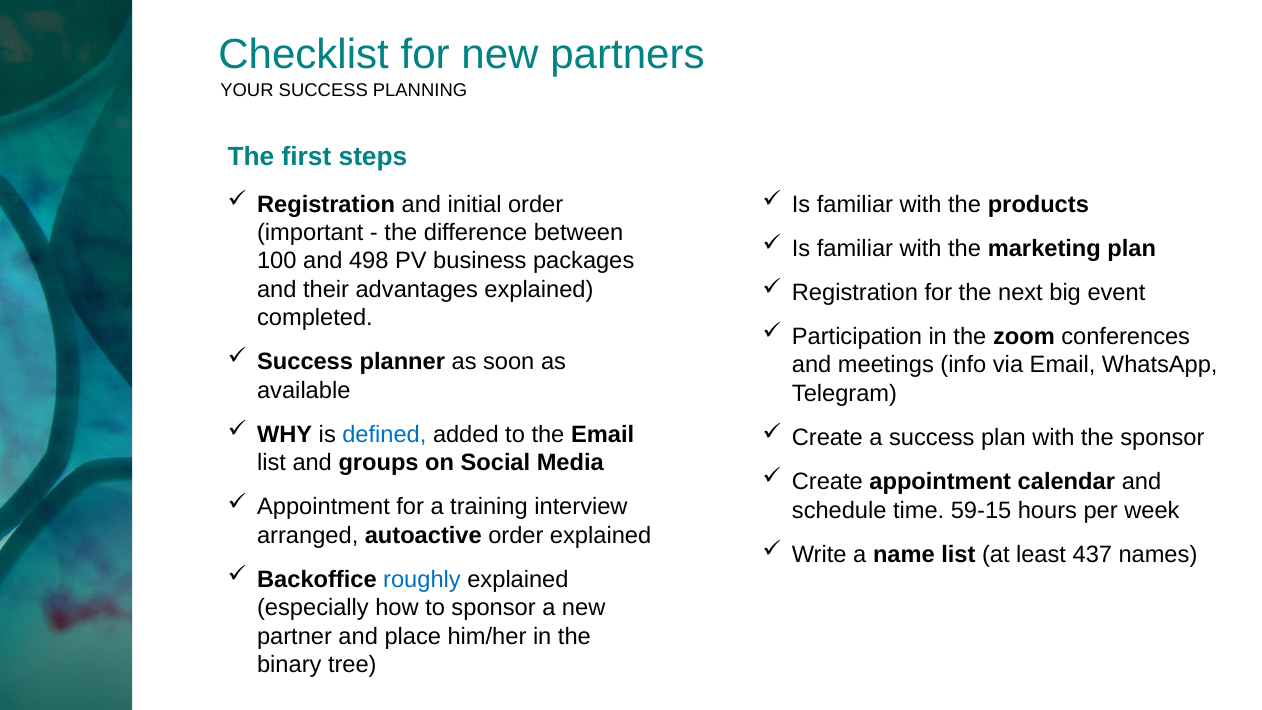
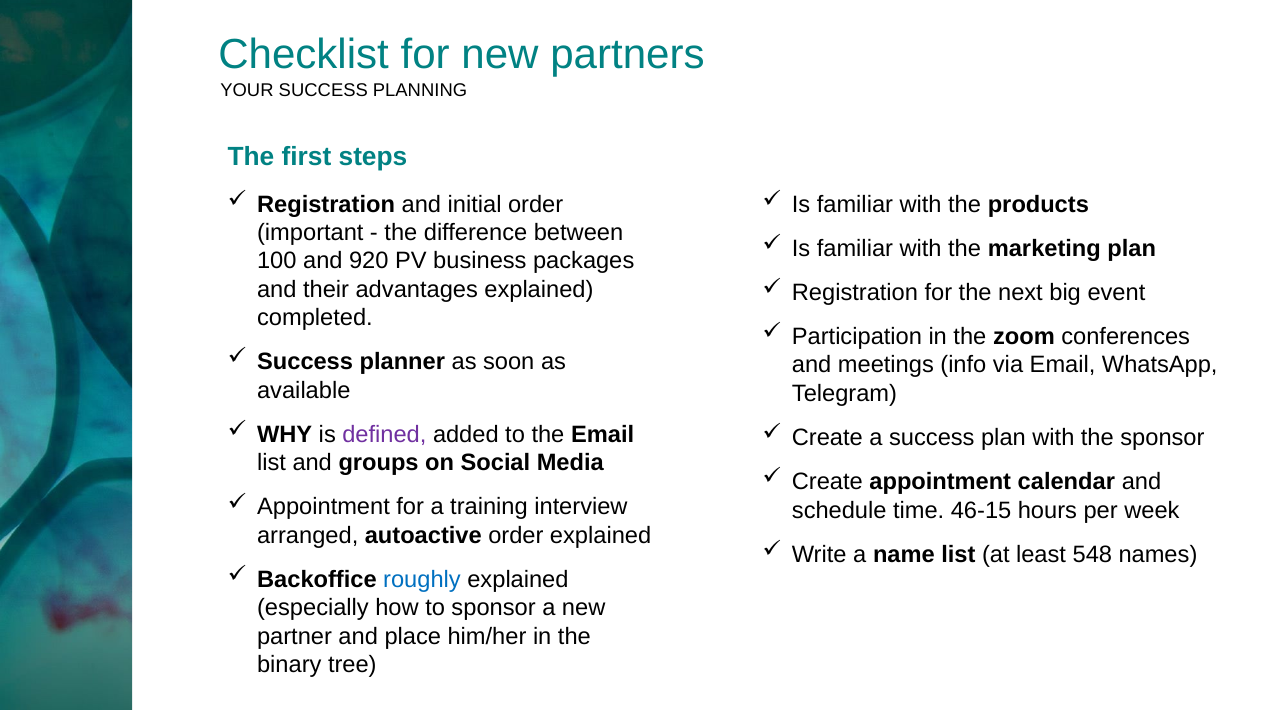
498: 498 -> 920
defined colour: blue -> purple
59-15: 59-15 -> 46-15
437: 437 -> 548
